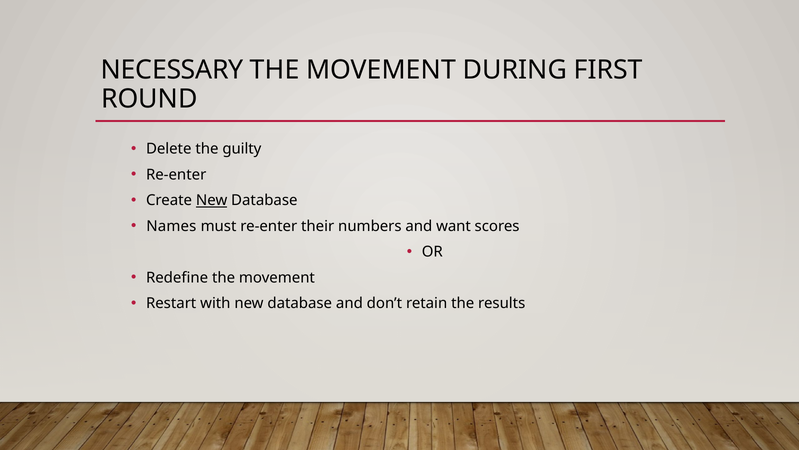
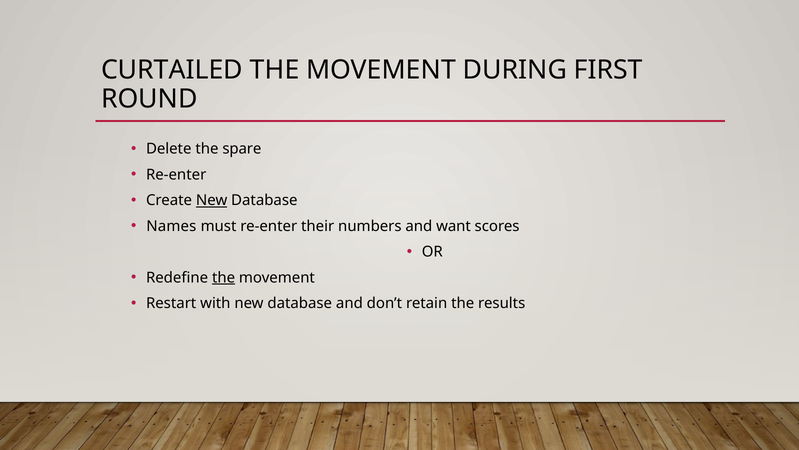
NECESSARY: NECESSARY -> CURTAILED
guilty: guilty -> spare
the at (224, 277) underline: none -> present
